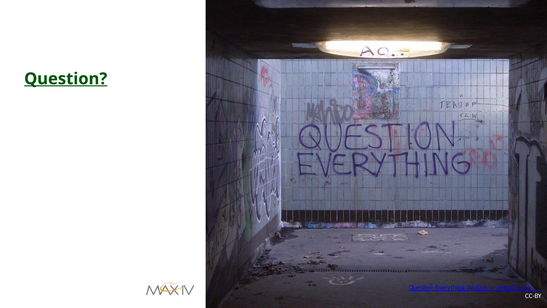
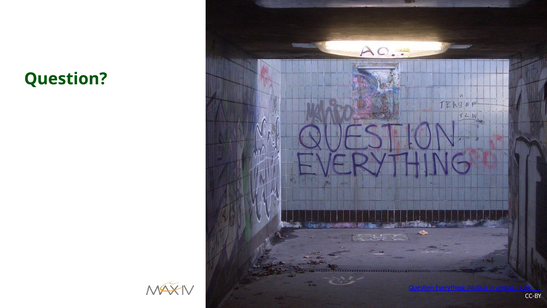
Question at (66, 79) underline: present -> none
